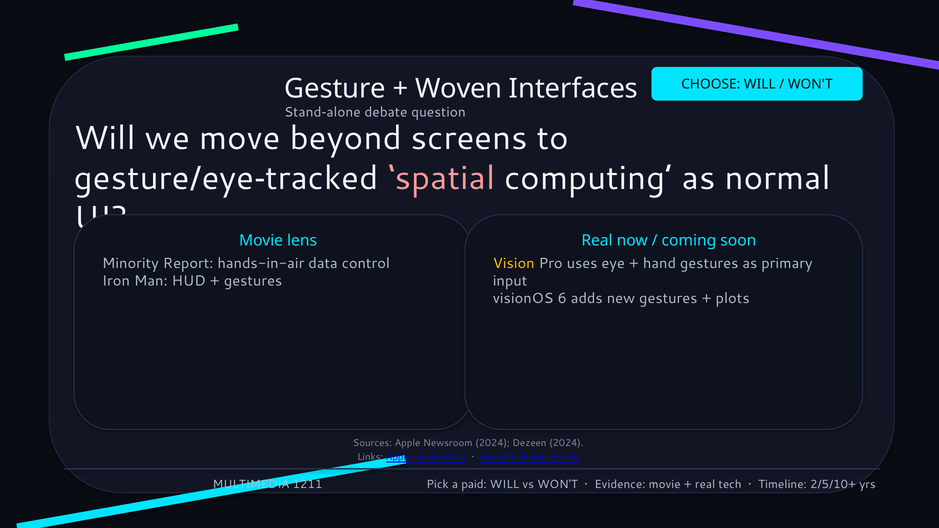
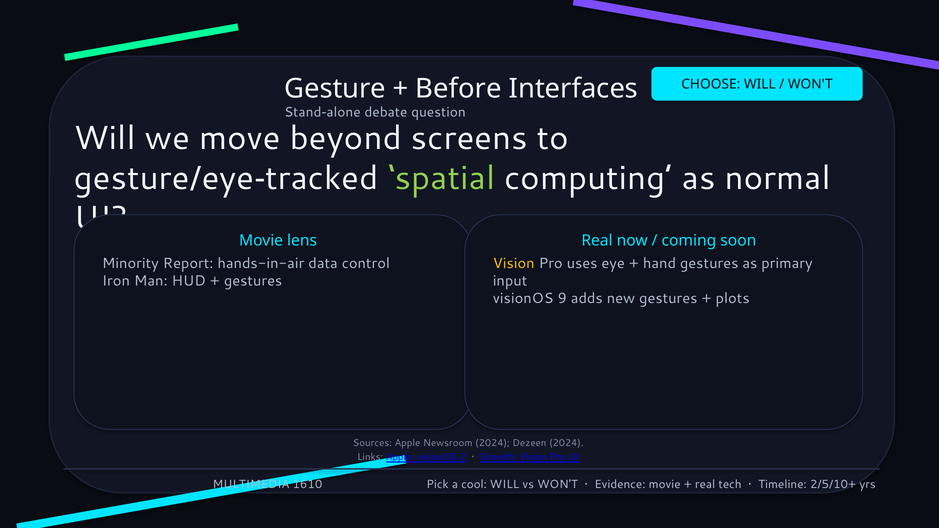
Woven: Woven -> Before
spatial colour: pink -> light green
6: 6 -> 9
1211: 1211 -> 1610
paid: paid -> cool
